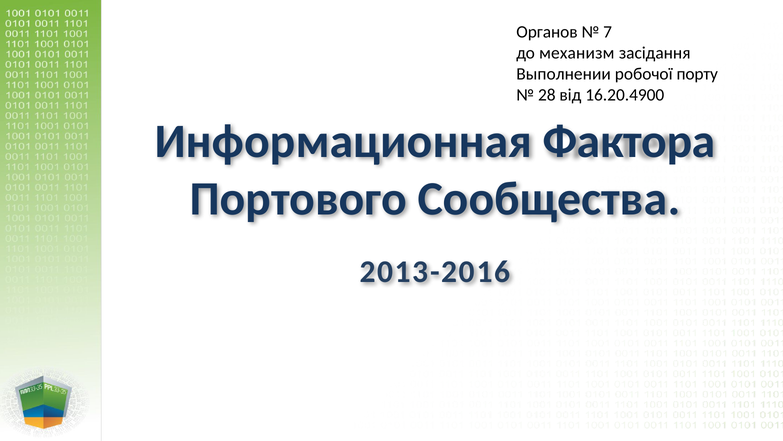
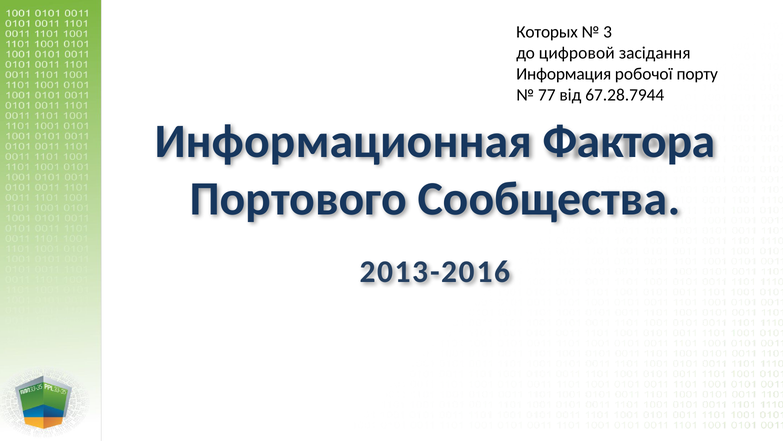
Органов: Органов -> Которых
7: 7 -> 3
механизм: механизм -> цифровой
Выполнении: Выполнении -> Информация
28: 28 -> 77
16.20.4900: 16.20.4900 -> 67.28.7944
